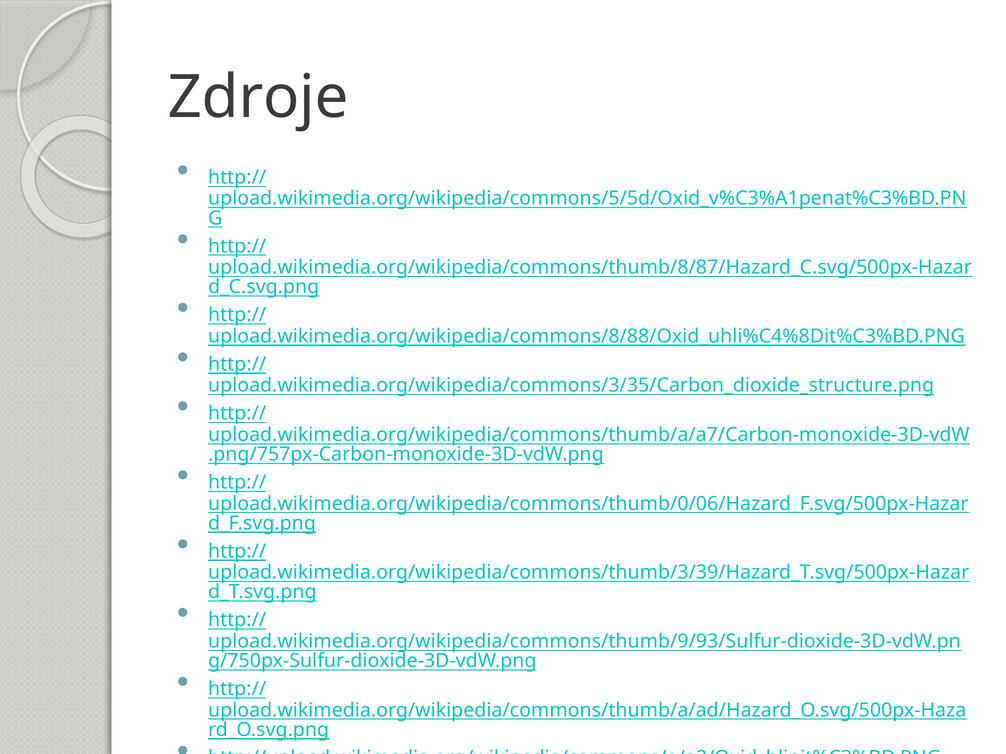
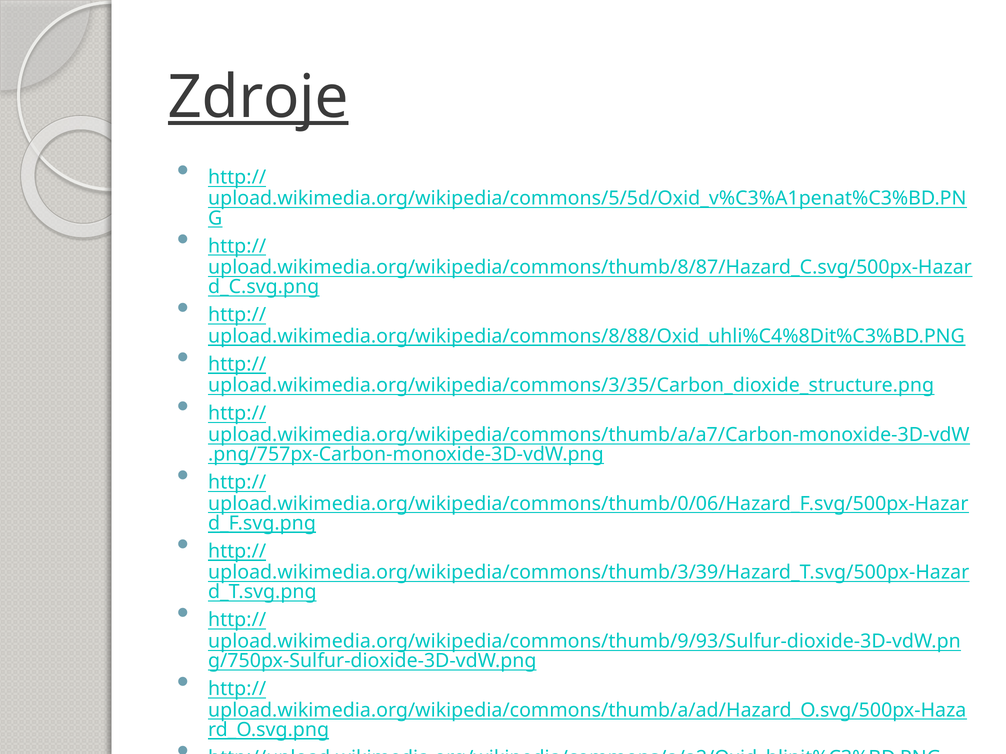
Zdroje underline: none -> present
